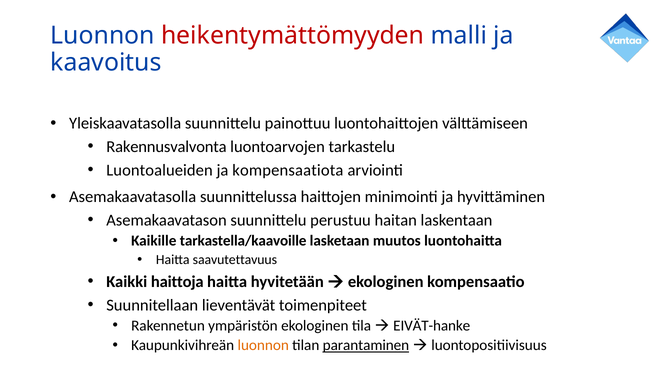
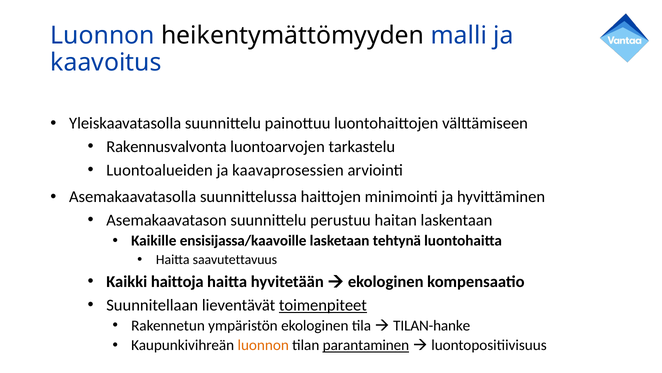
heikentymättömyyden colour: red -> black
kompensaatiota: kompensaatiota -> kaavaprosessien
tarkastella/kaavoille: tarkastella/kaavoille -> ensisijassa/kaavoille
muutos: muutos -> tehtynä
toimenpiteet underline: none -> present
EIVÄT-hanke: EIVÄT-hanke -> TILAN-hanke
